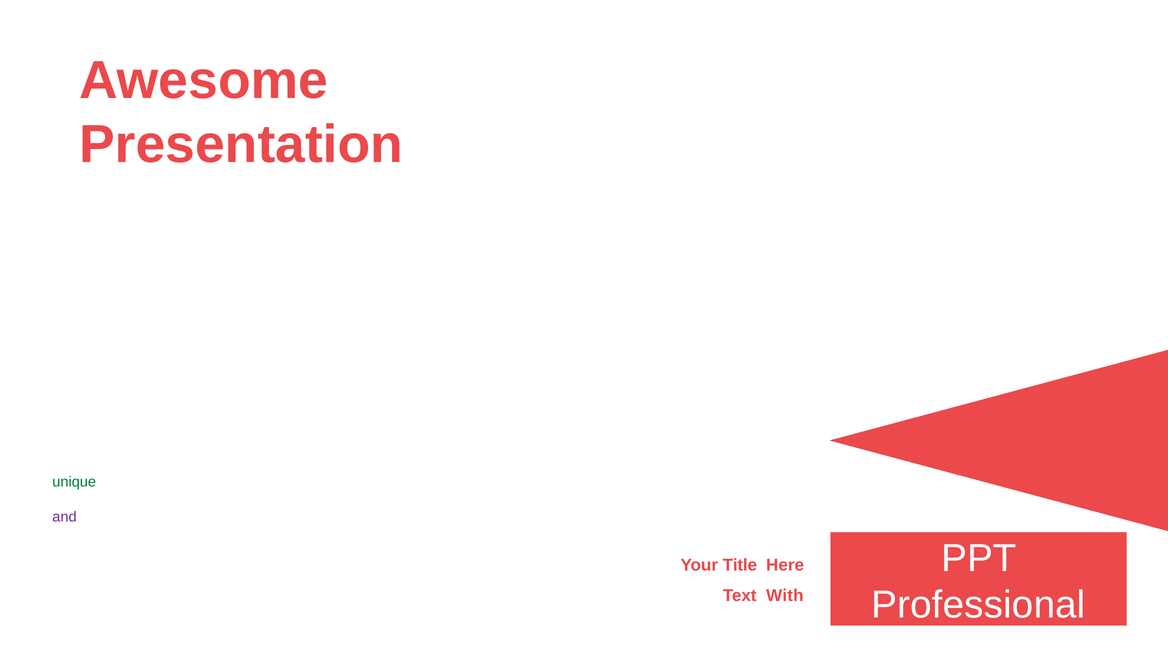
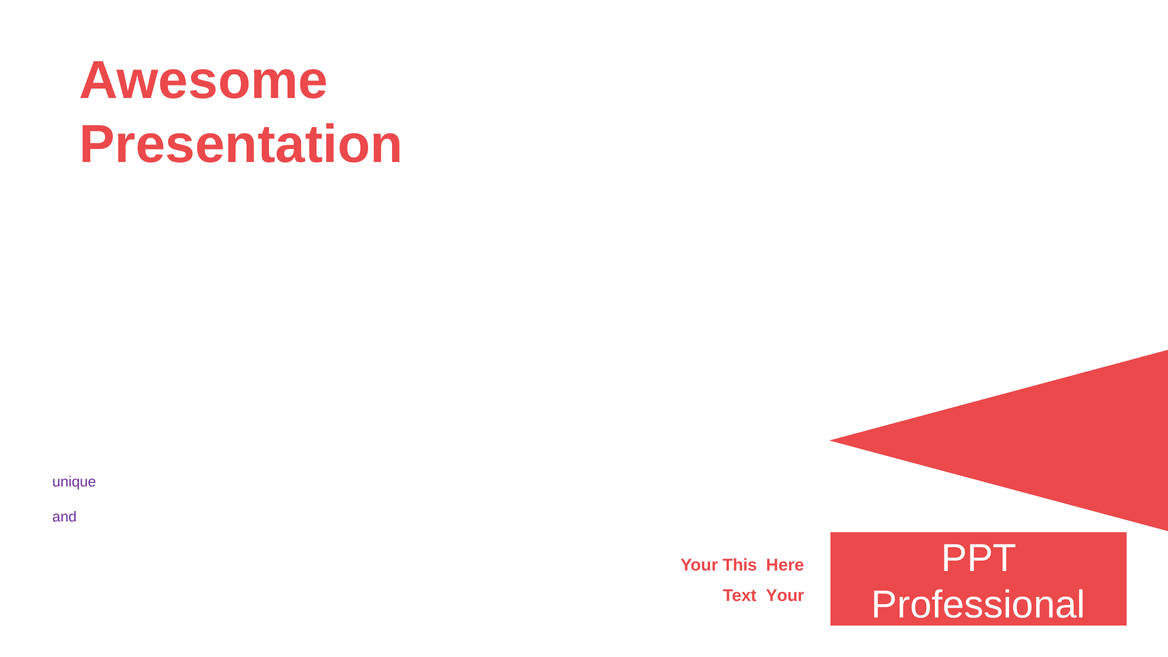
unique colour: green -> purple
Your Title: Title -> This
Text With: With -> Your
